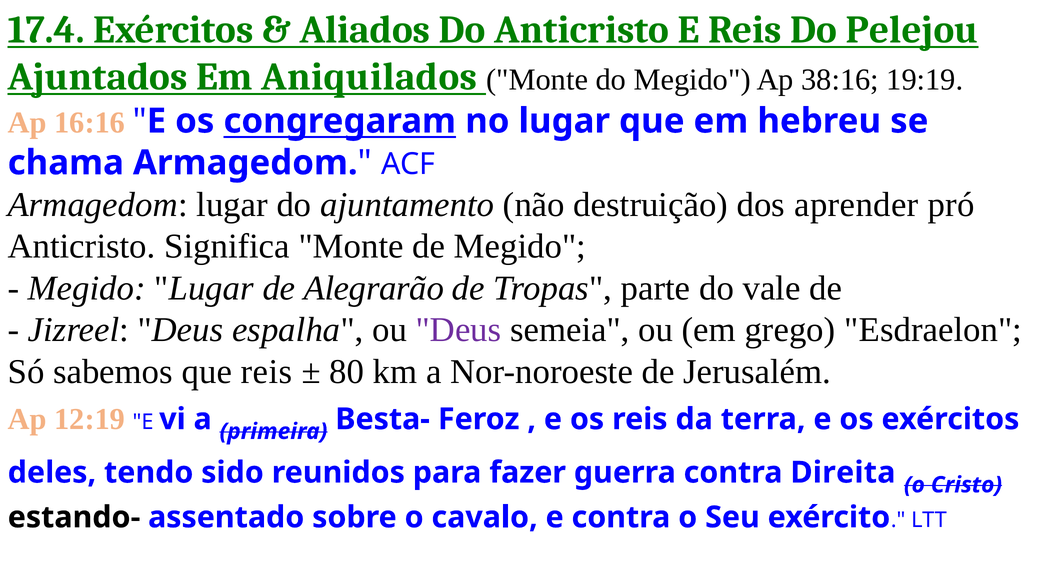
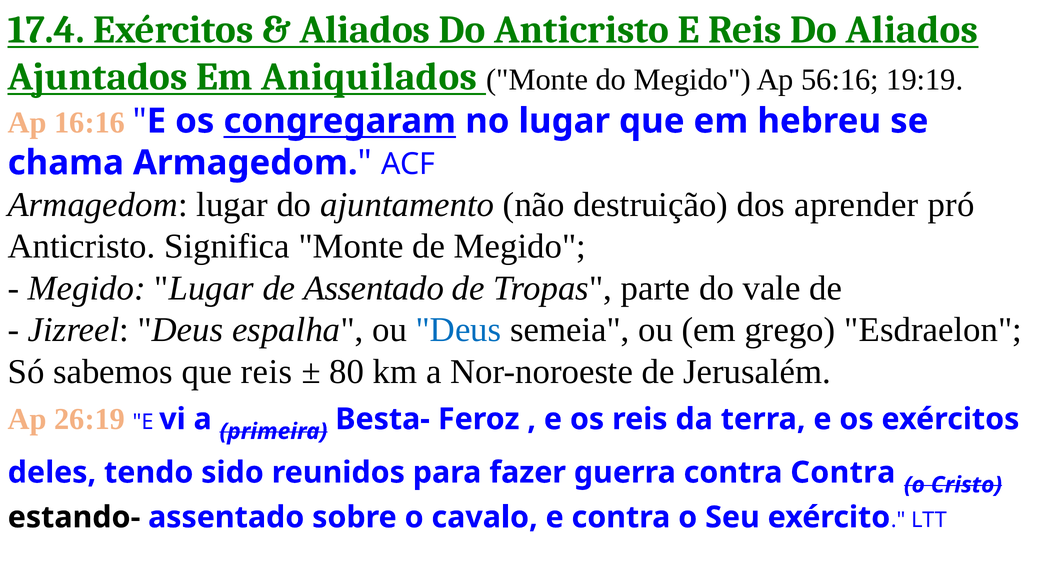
Do Pelejou: Pelejou -> Aliados
38:16: 38:16 -> 56:16
de Alegrarão: Alegrarão -> Assentado
Deus at (459, 330) colour: purple -> blue
12:19: 12:19 -> 26:19
contra Direita: Direita -> Contra
